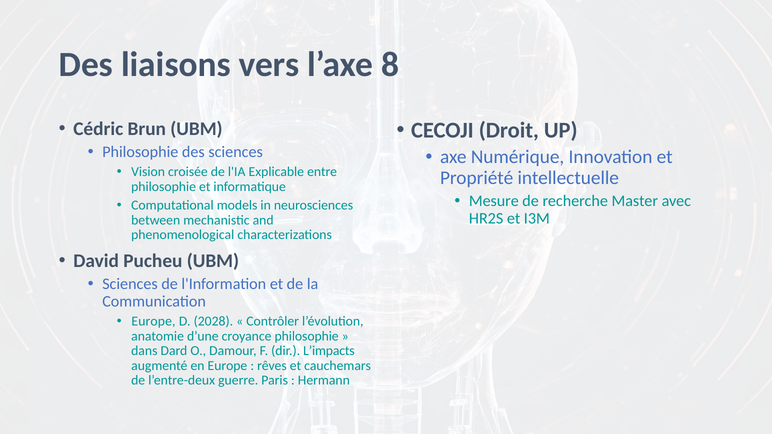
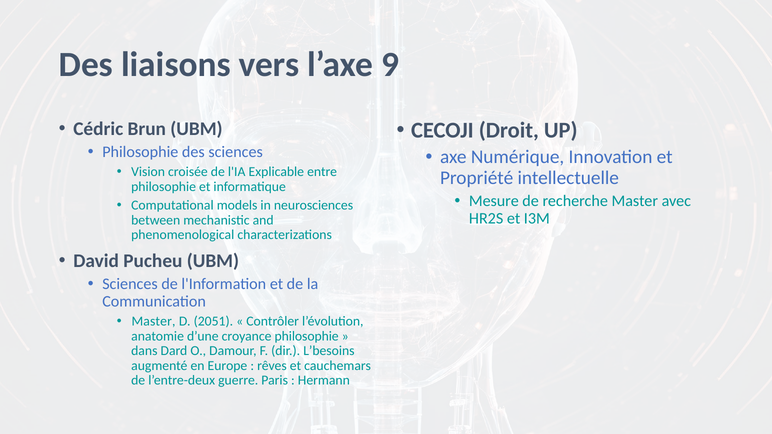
8: 8 -> 9
Europe at (153, 322): Europe -> Master
2028: 2028 -> 2051
L’impacts: L’impacts -> L’besoins
